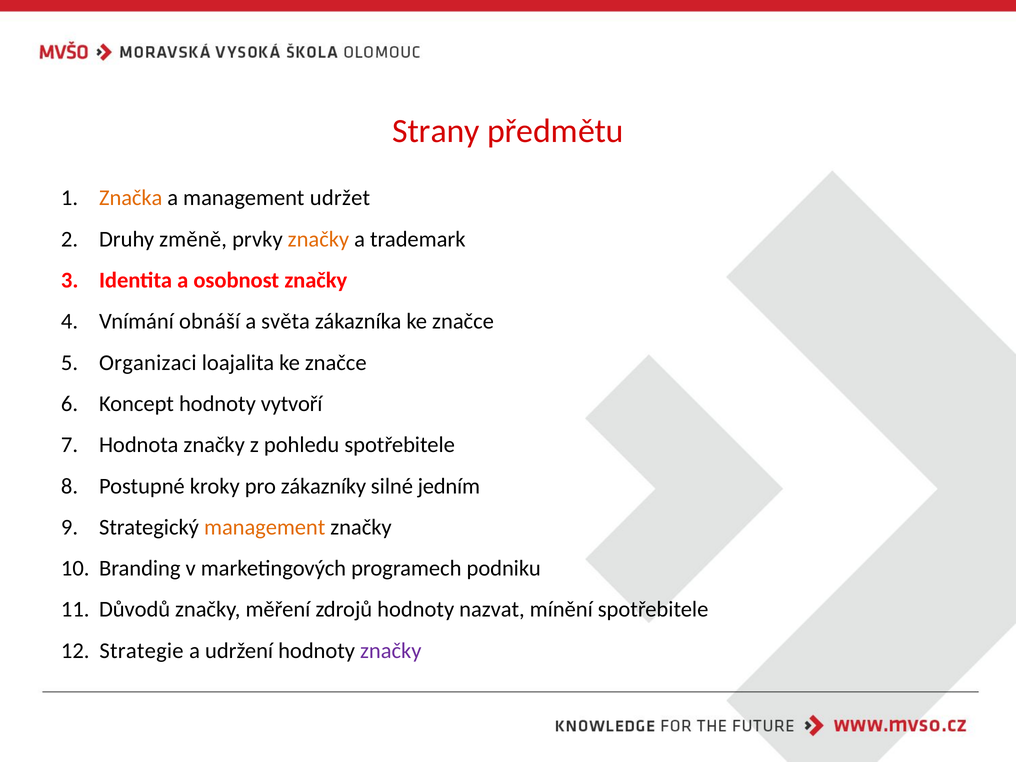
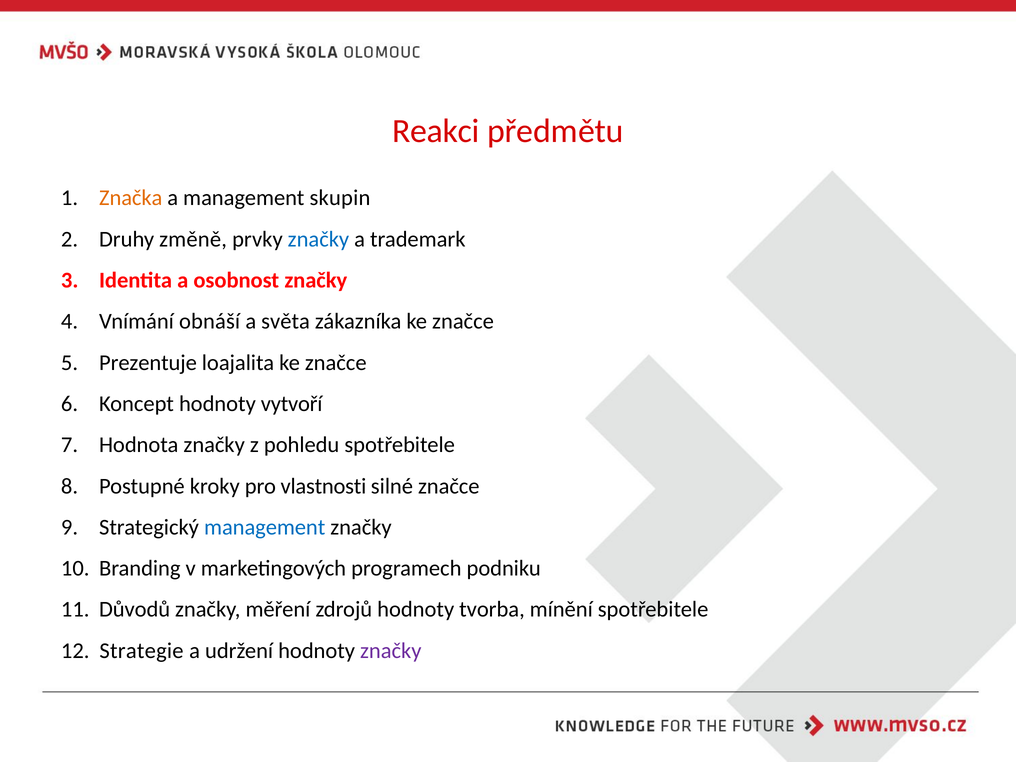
Strany: Strany -> Reakci
udržet: udržet -> skupin
značky at (318, 239) colour: orange -> blue
Organizaci: Organizaci -> Prezentuje
zákazníky: zákazníky -> vlastnosti
silné jedním: jedním -> značce
management at (265, 527) colour: orange -> blue
nazvat: nazvat -> tvorba
